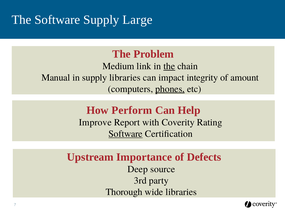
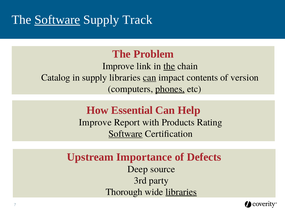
Software at (57, 20) underline: none -> present
Large: Large -> Track
Medium at (118, 66): Medium -> Improve
Manual: Manual -> Catalog
can at (150, 78) underline: none -> present
integrity: integrity -> contents
amount: amount -> version
Perform: Perform -> Essential
Coverity: Coverity -> Products
libraries at (181, 193) underline: none -> present
